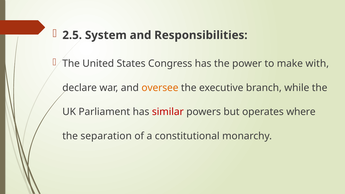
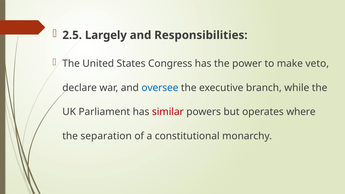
System: System -> Largely
with: with -> veto
oversee colour: orange -> blue
